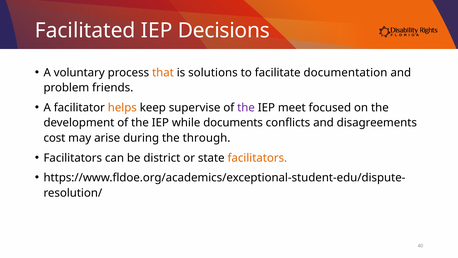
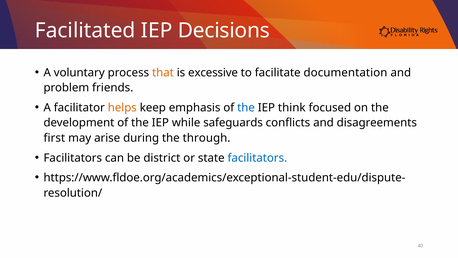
solutions: solutions -> excessive
supervise: supervise -> emphasis
the at (246, 108) colour: purple -> blue
meet: meet -> think
documents: documents -> safeguards
cost: cost -> first
facilitators at (257, 158) colour: orange -> blue
